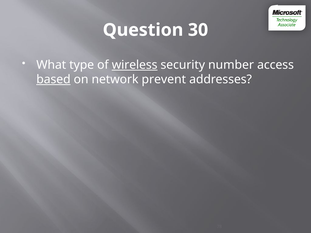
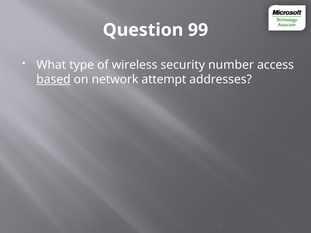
30: 30 -> 99
wireless underline: present -> none
prevent: prevent -> attempt
